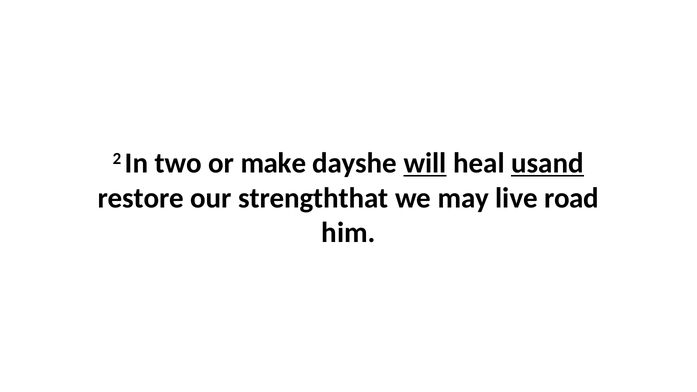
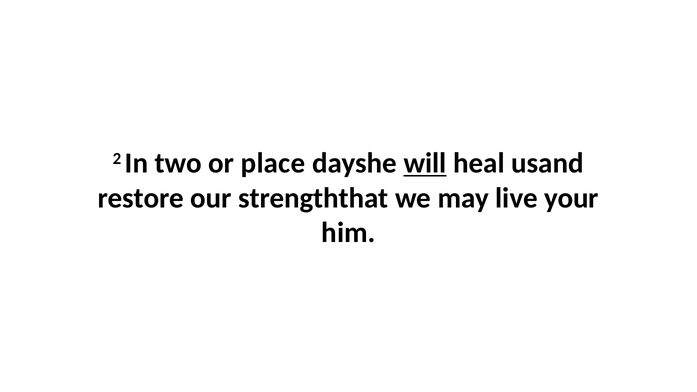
make: make -> place
usand underline: present -> none
road: road -> your
